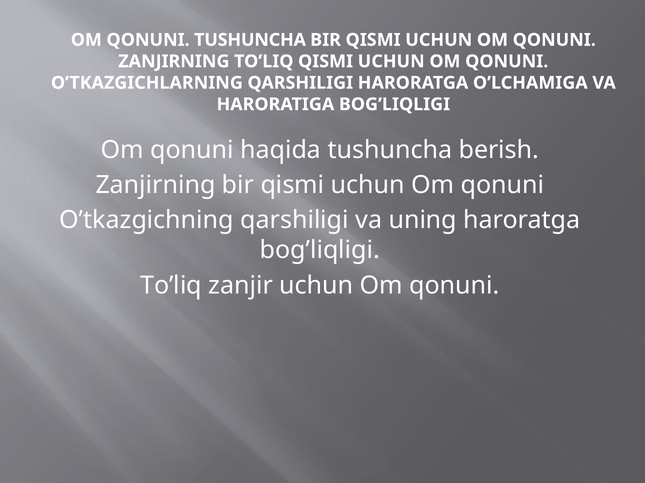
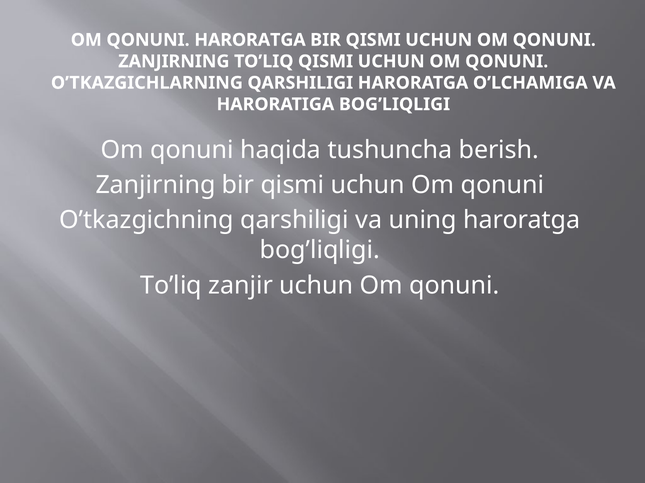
QONUNI TUSHUNCHA: TUSHUNCHA -> HARORATGA
